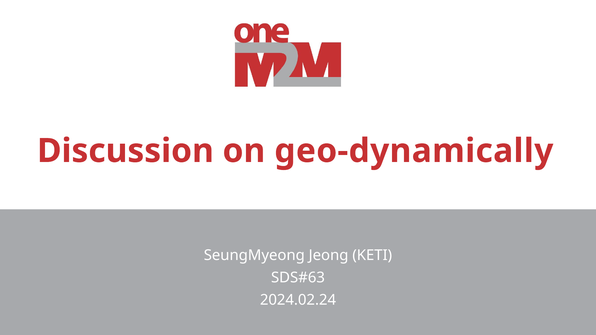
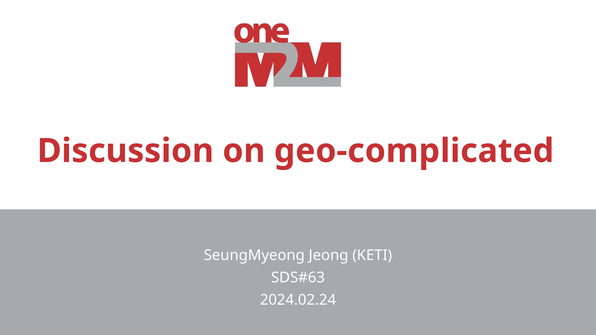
geo-dynamically: geo-dynamically -> geo-complicated
